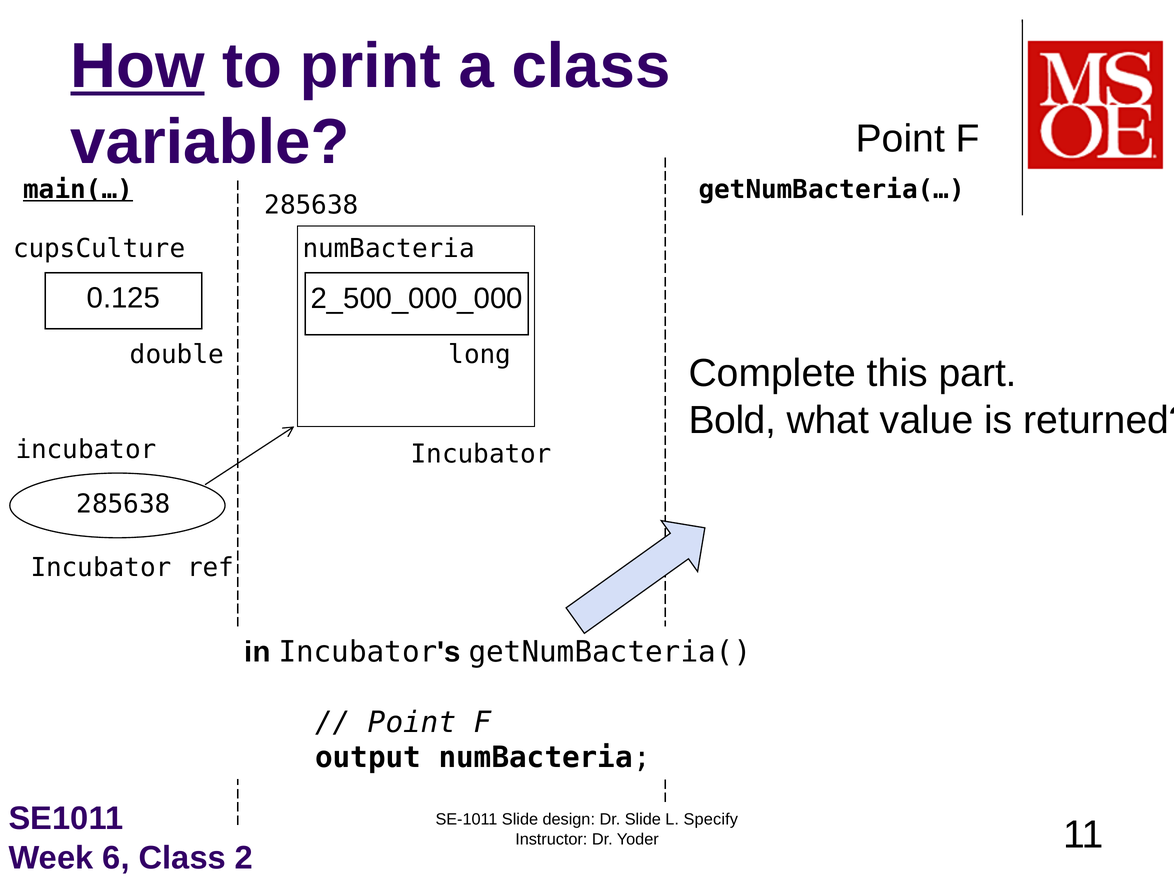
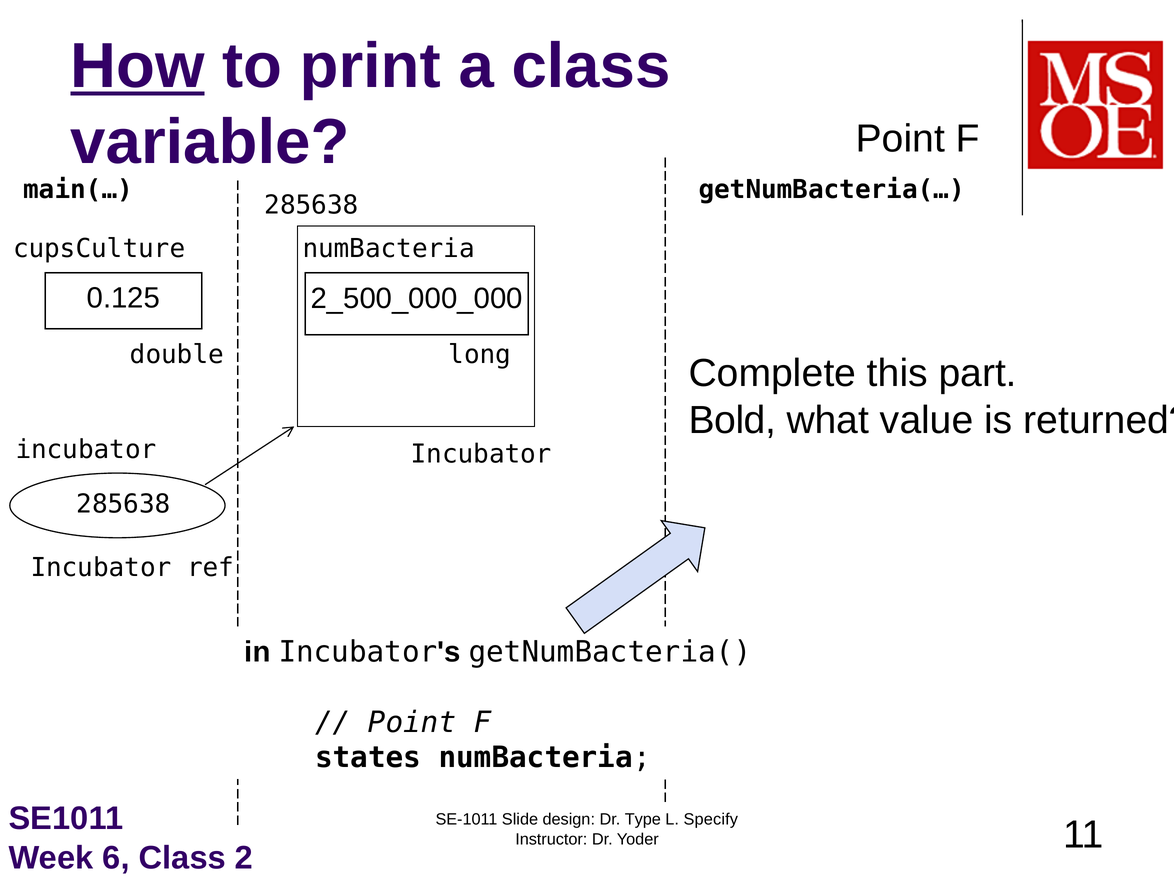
main(… underline: present -> none
output: output -> states
Dr Slide: Slide -> Type
